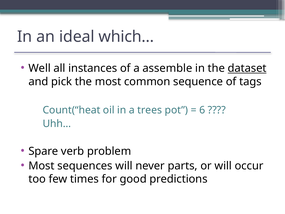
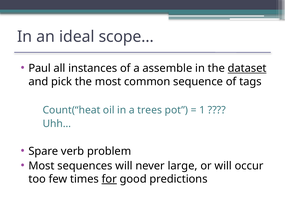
which…: which… -> scope…
Well: Well -> Paul
6: 6 -> 1
parts: parts -> large
for underline: none -> present
